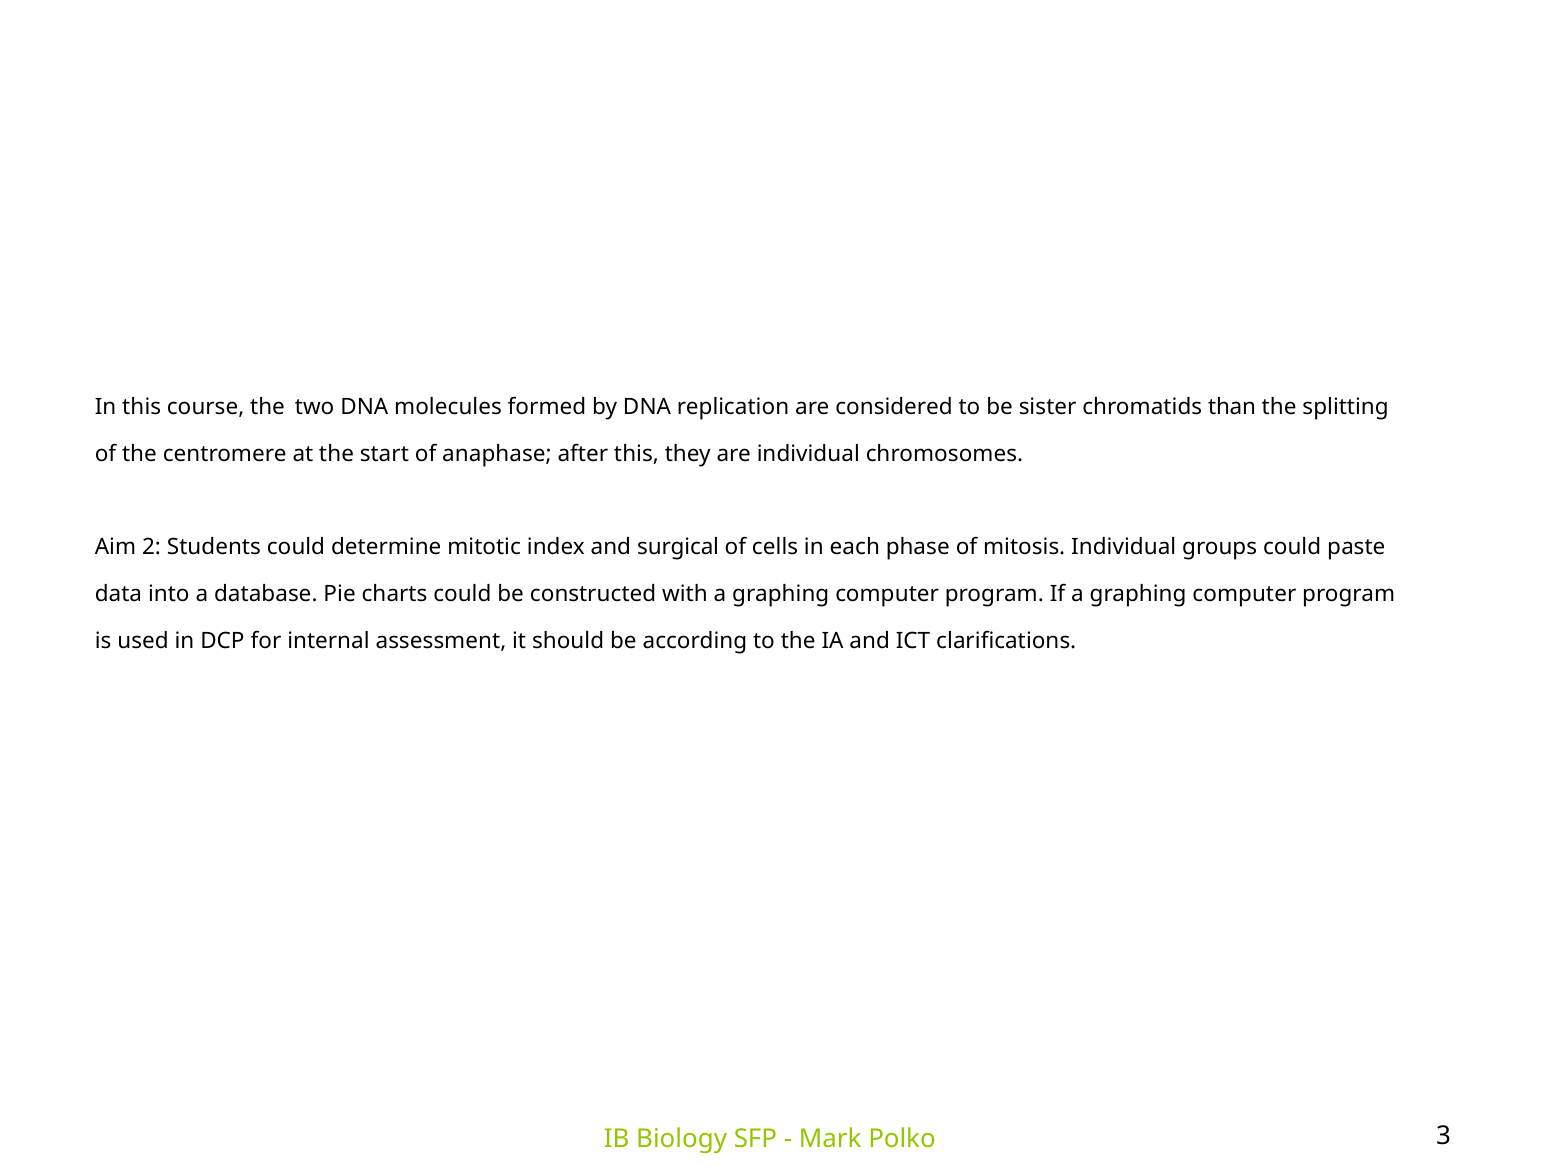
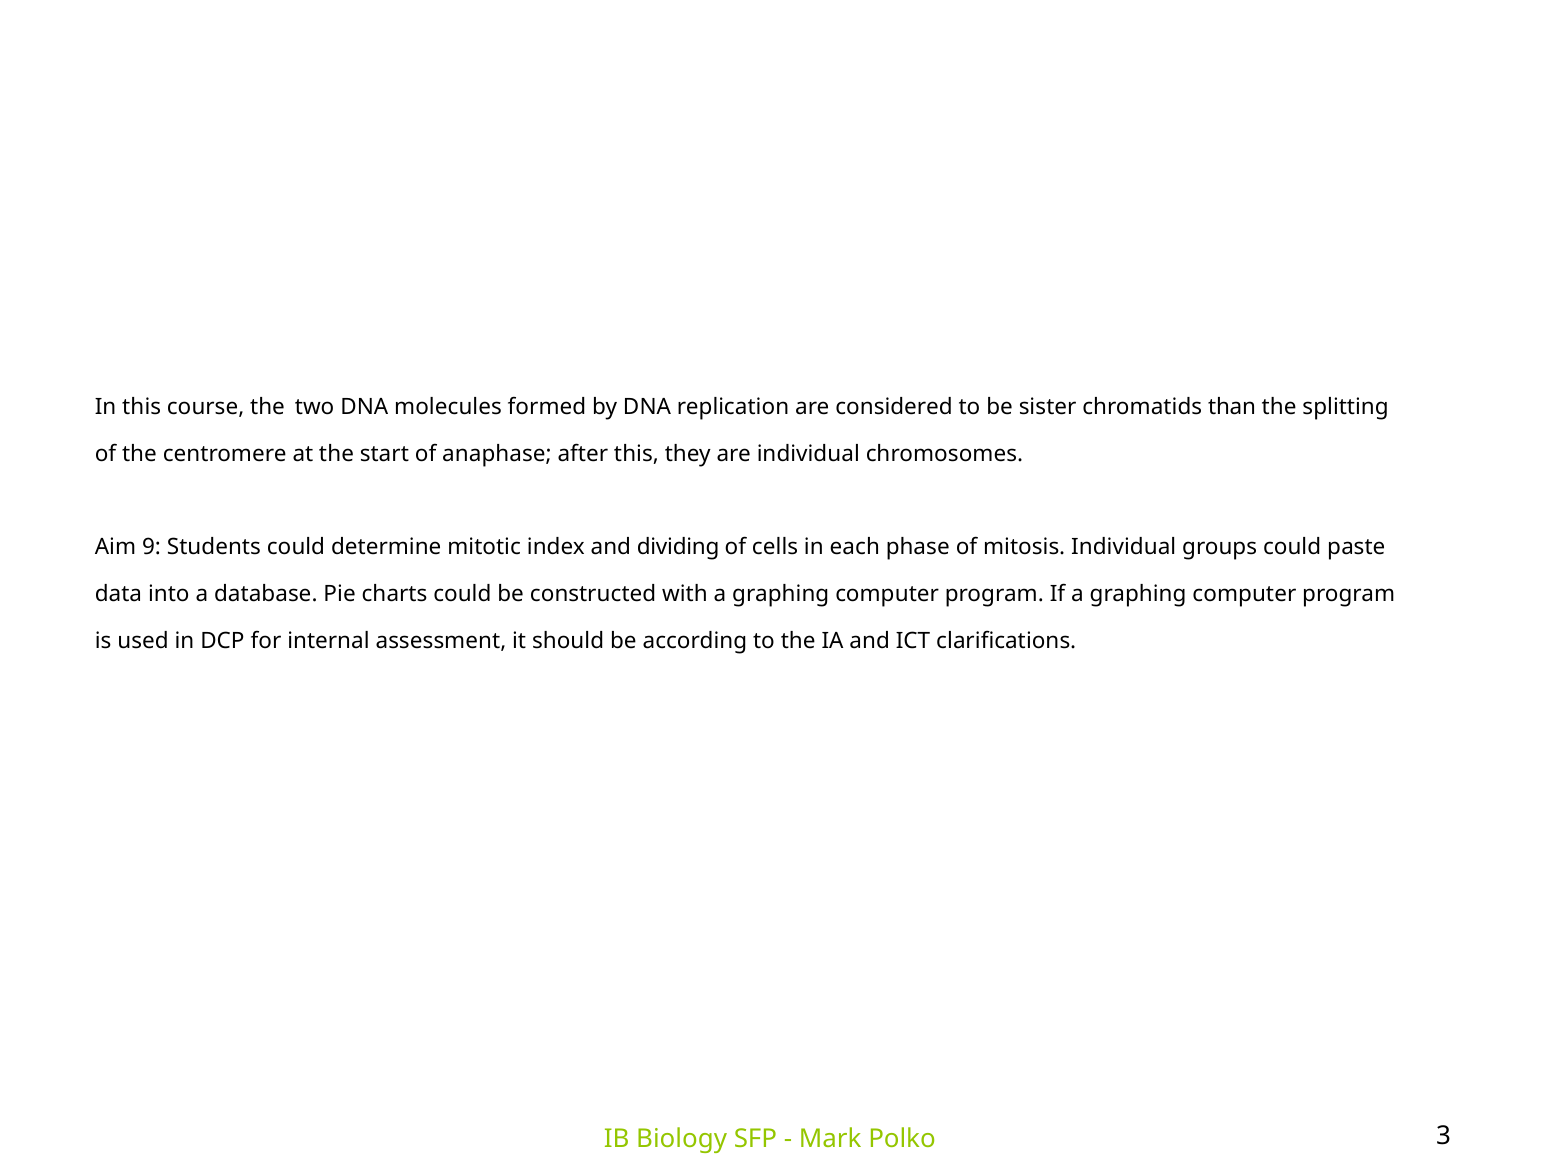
2: 2 -> 9
surgical: surgical -> dividing
